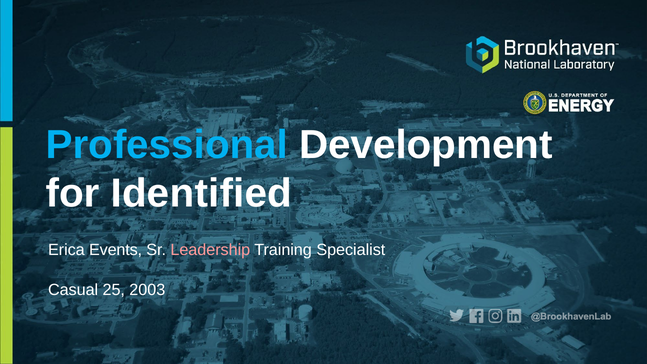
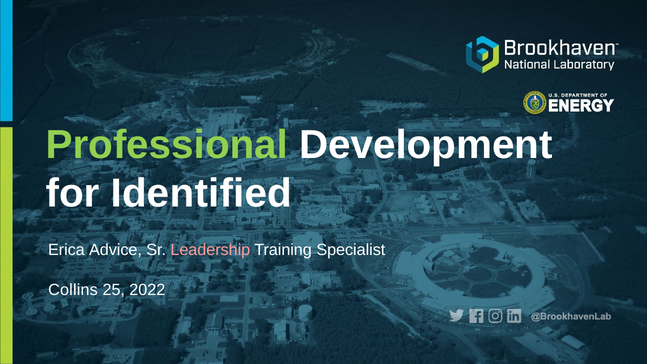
Professional colour: light blue -> light green
Events: Events -> Advice
Casual: Casual -> Collins
2003: 2003 -> 2022
